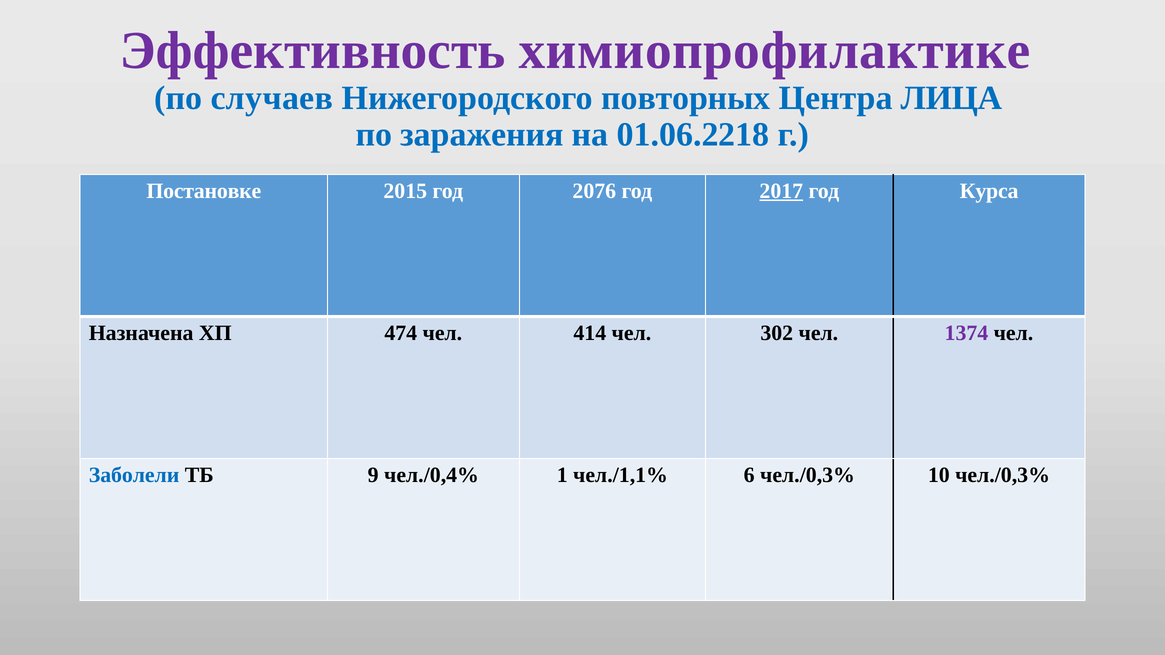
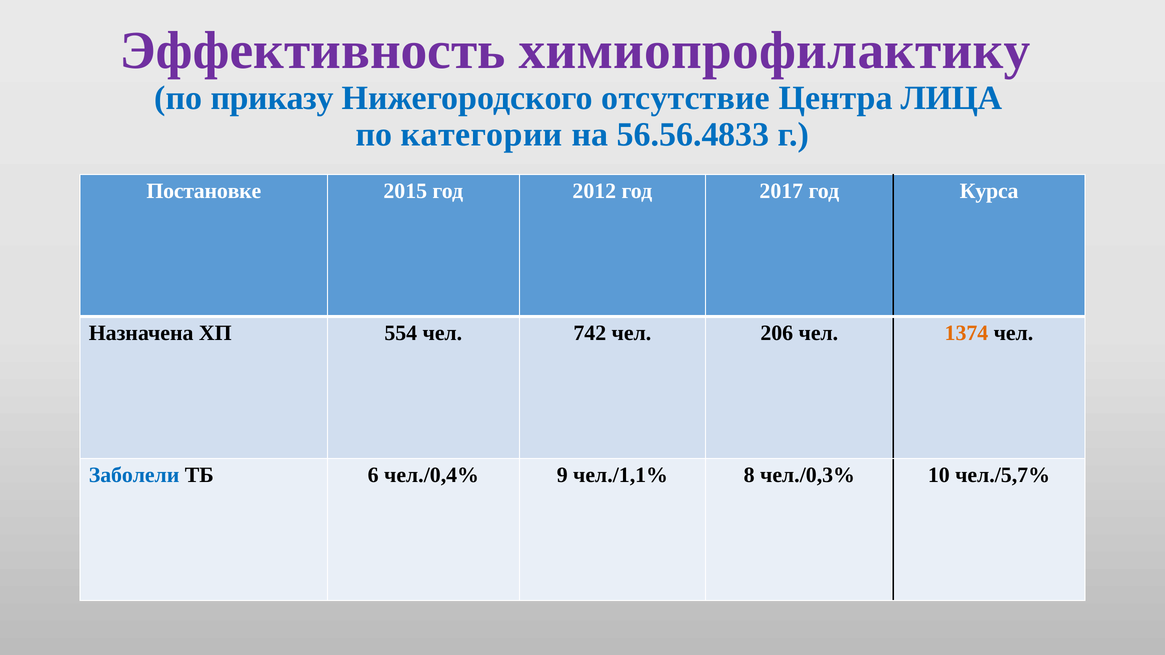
химиопрофилактике: химиопрофилактике -> химиопрофилактику
случаев: случаев -> приказу
повторных: повторных -> отсутствие
заражения: заражения -> категории
01.06.2218: 01.06.2218 -> 56.56.4833
2076: 2076 -> 2012
2017 underline: present -> none
474: 474 -> 554
414: 414 -> 742
302: 302 -> 206
1374 colour: purple -> orange
9: 9 -> 6
1: 1 -> 9
6: 6 -> 8
10 чел./0,3%: чел./0,3% -> чел./5,7%
